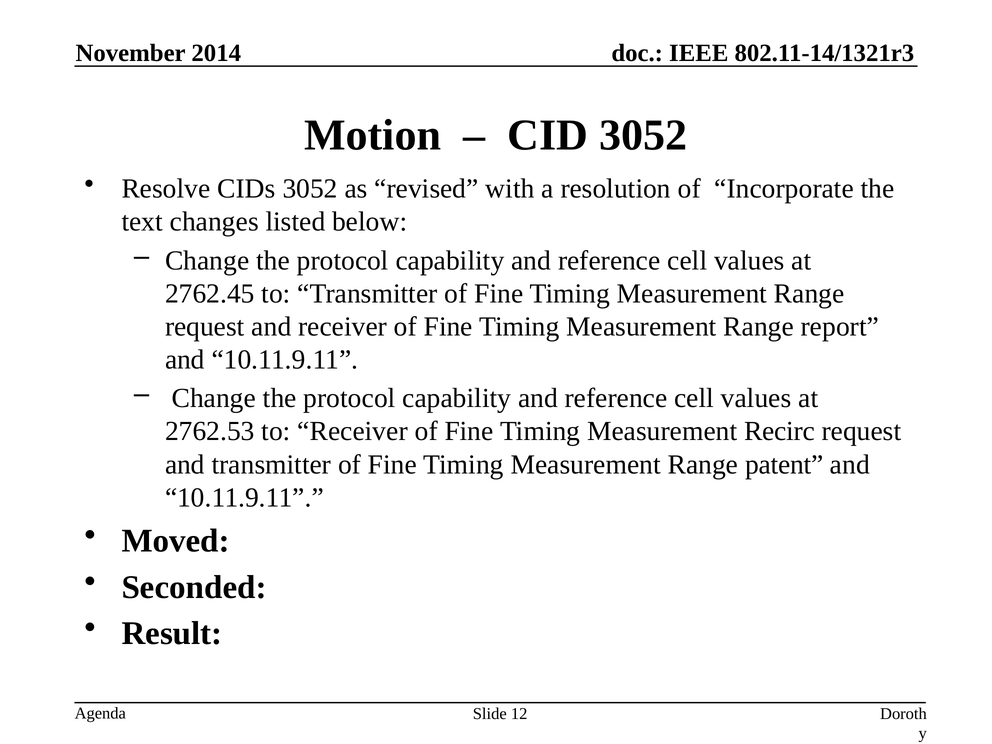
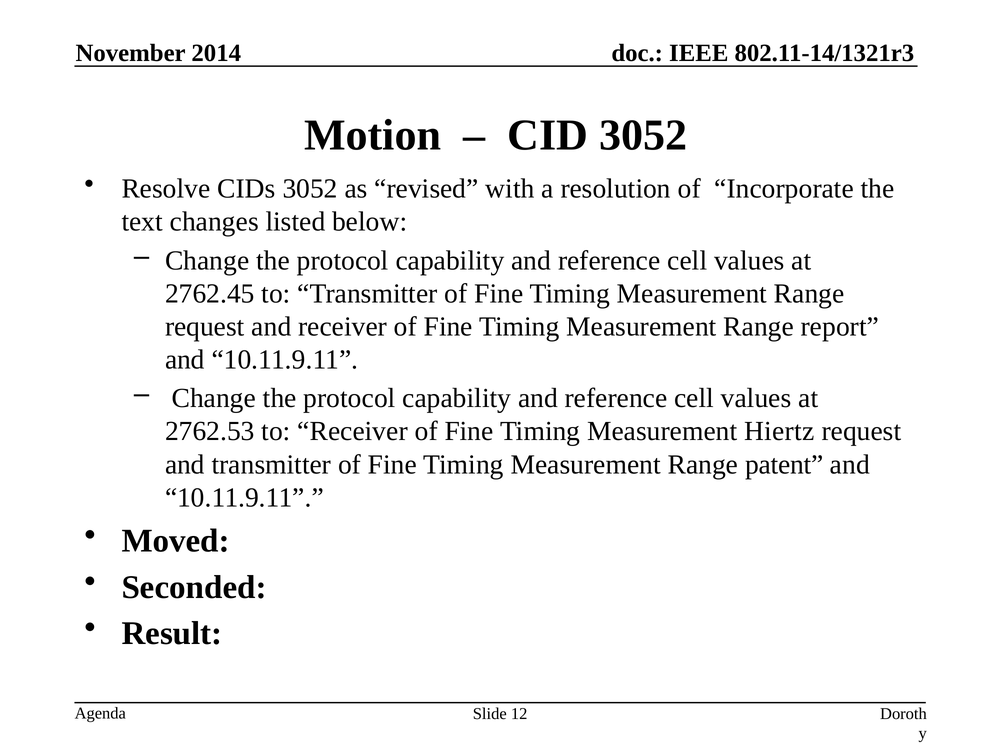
Recirc: Recirc -> Hiertz
